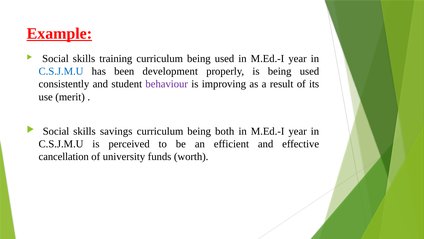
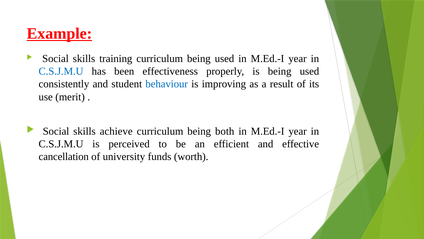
development: development -> effectiveness
behaviour colour: purple -> blue
savings: savings -> achieve
